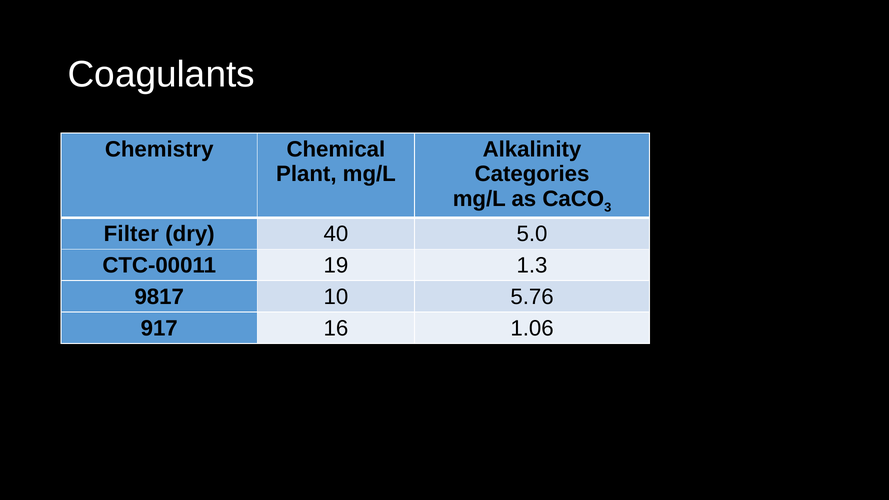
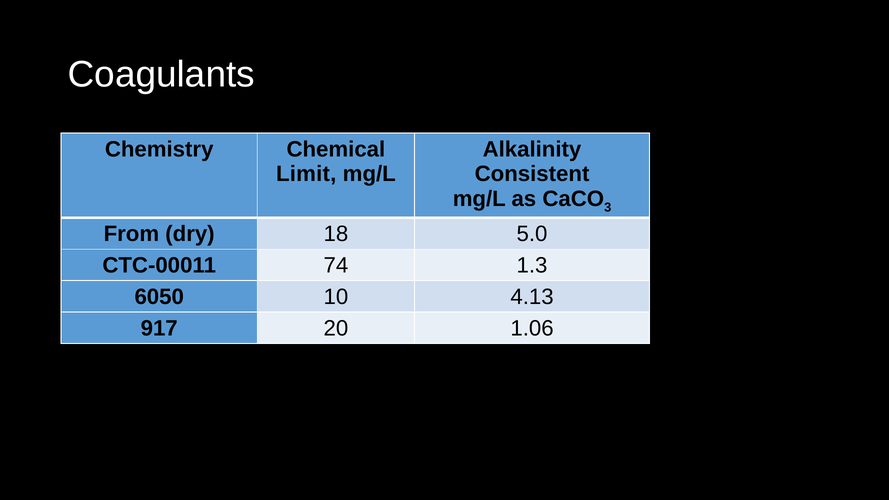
Plant: Plant -> Limit
Categories: Categories -> Consistent
Filter: Filter -> From
40: 40 -> 18
19: 19 -> 74
9817: 9817 -> 6050
5.76: 5.76 -> 4.13
16: 16 -> 20
